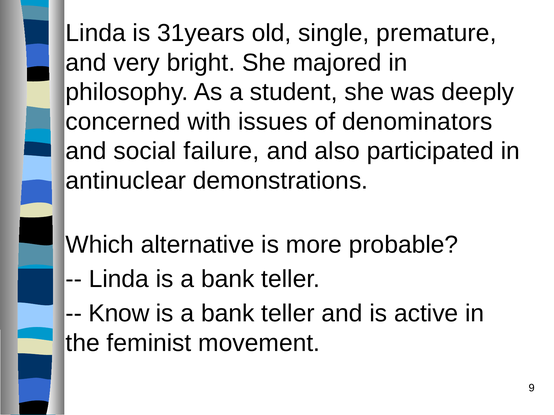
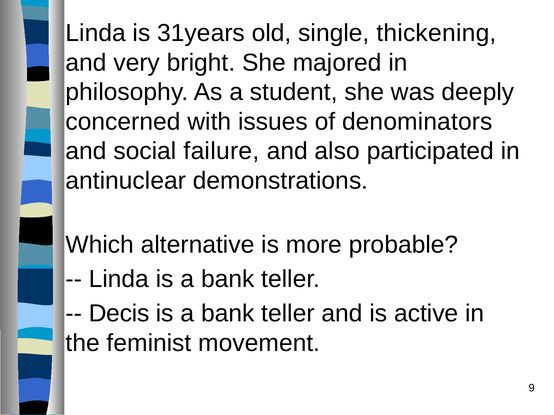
premature: premature -> thickening
Know: Know -> Decis
